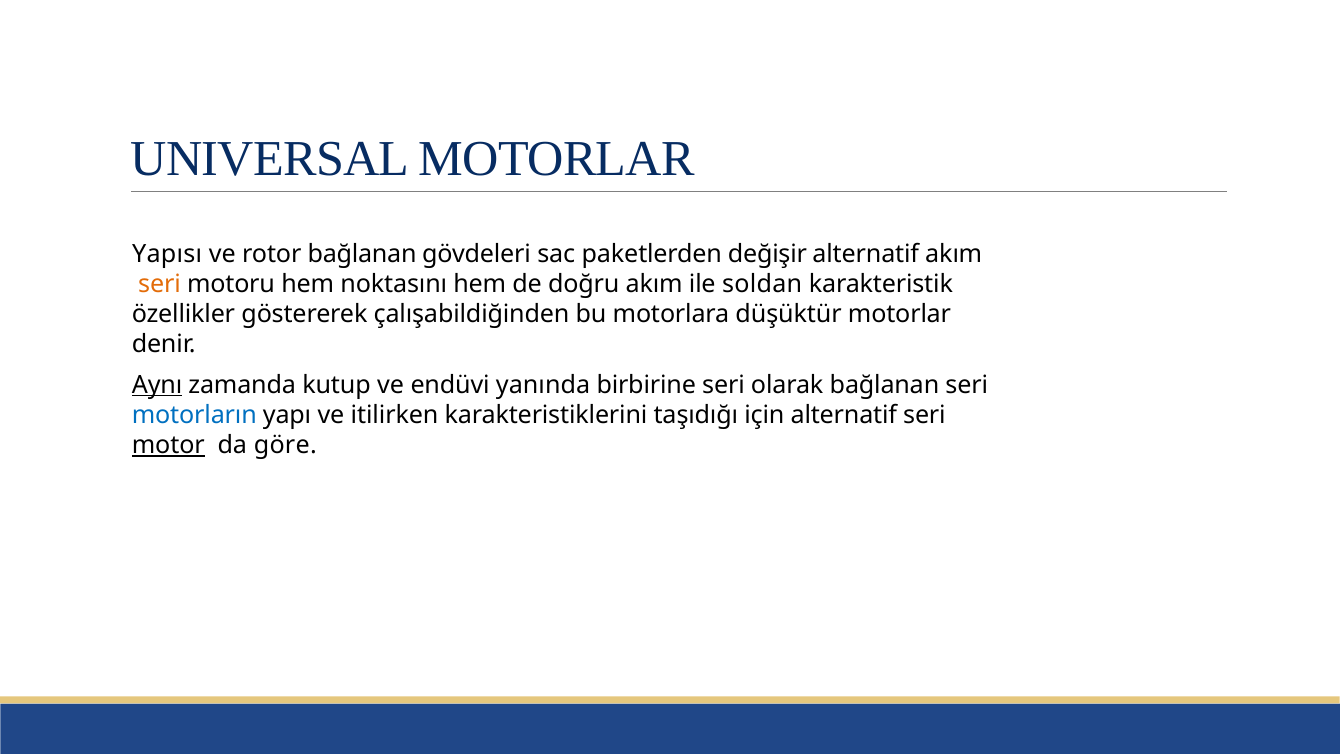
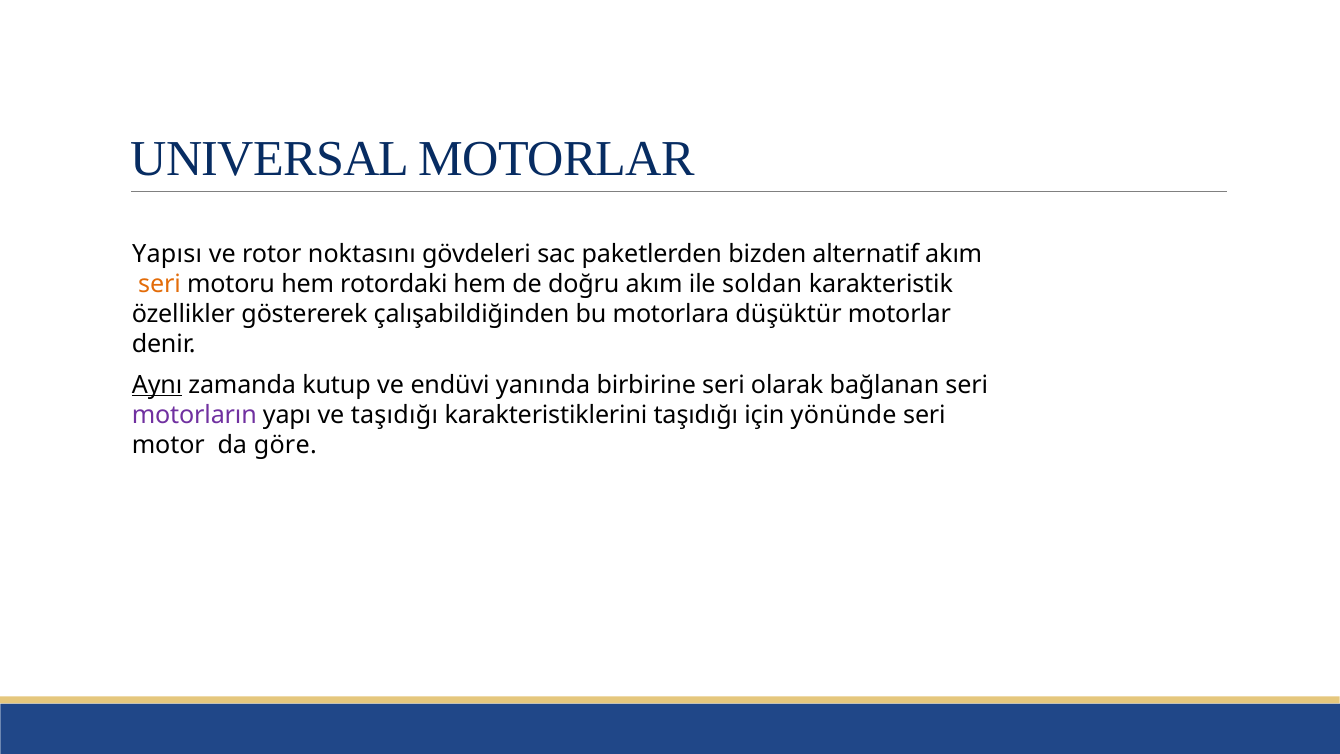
rotor bağlanan: bağlanan -> noktasını
değişir: değişir -> bizden
noktasını: noktasını -> rotordaki
motorların colour: blue -> purple
ve itilirken: itilirken -> taşıdığı
için alternatif: alternatif -> yönünde
motor underline: present -> none
